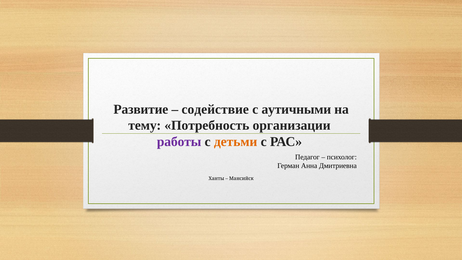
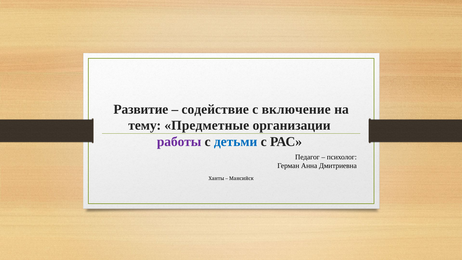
аутичными: аутичными -> включение
Потребность: Потребность -> Предметные
детьми colour: orange -> blue
